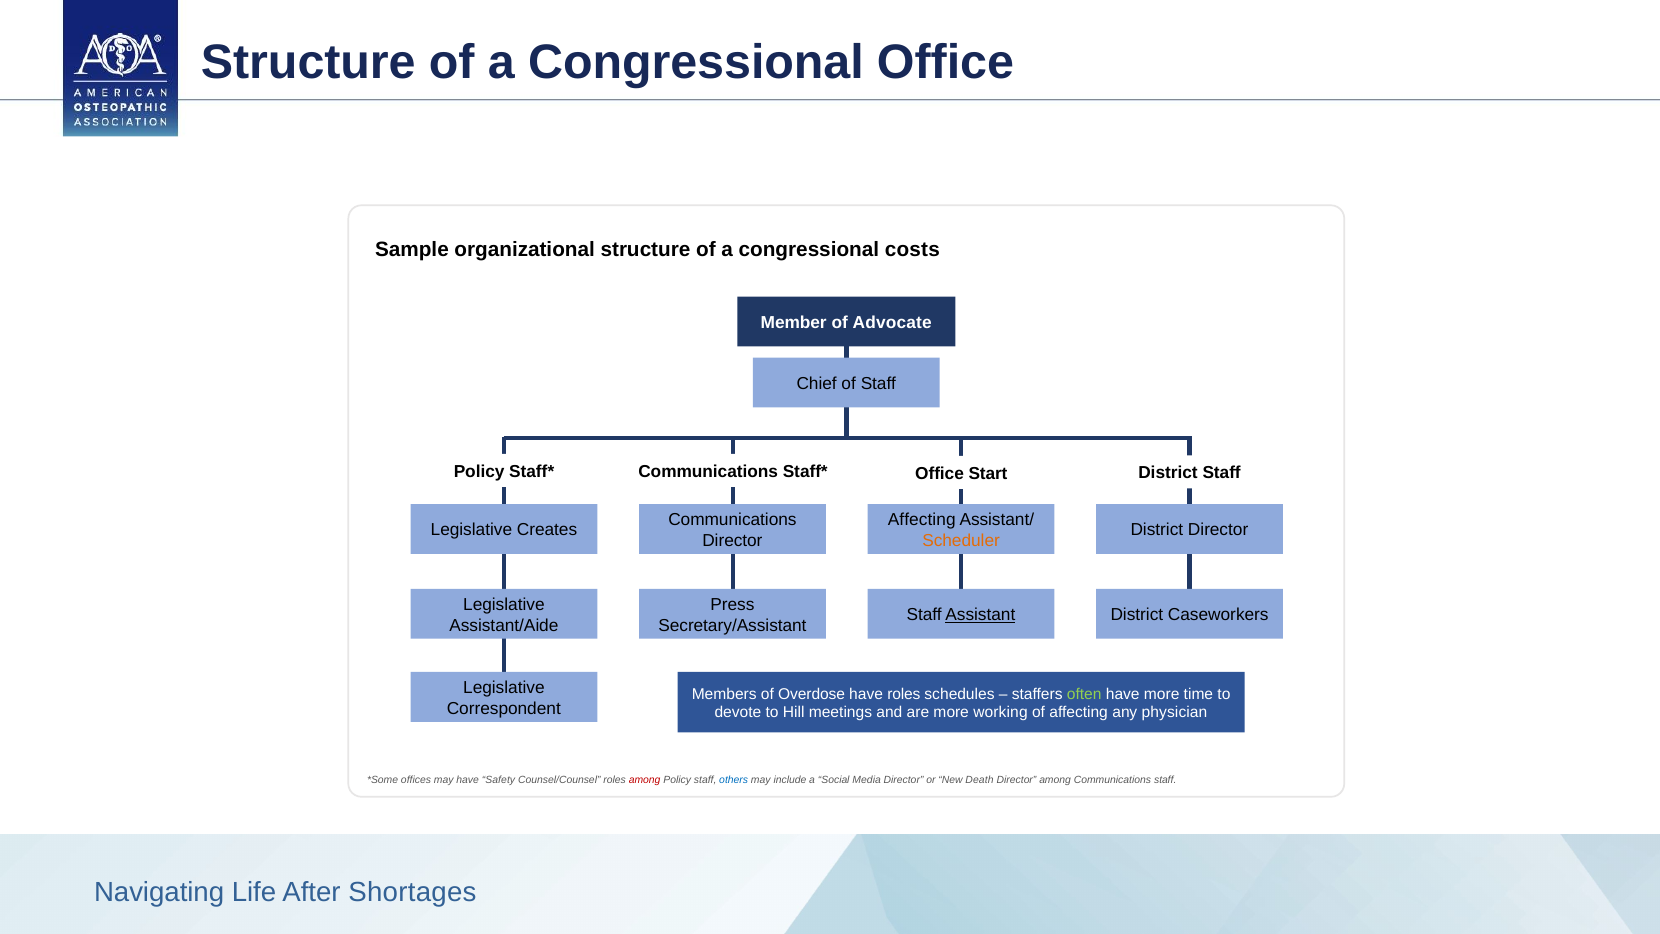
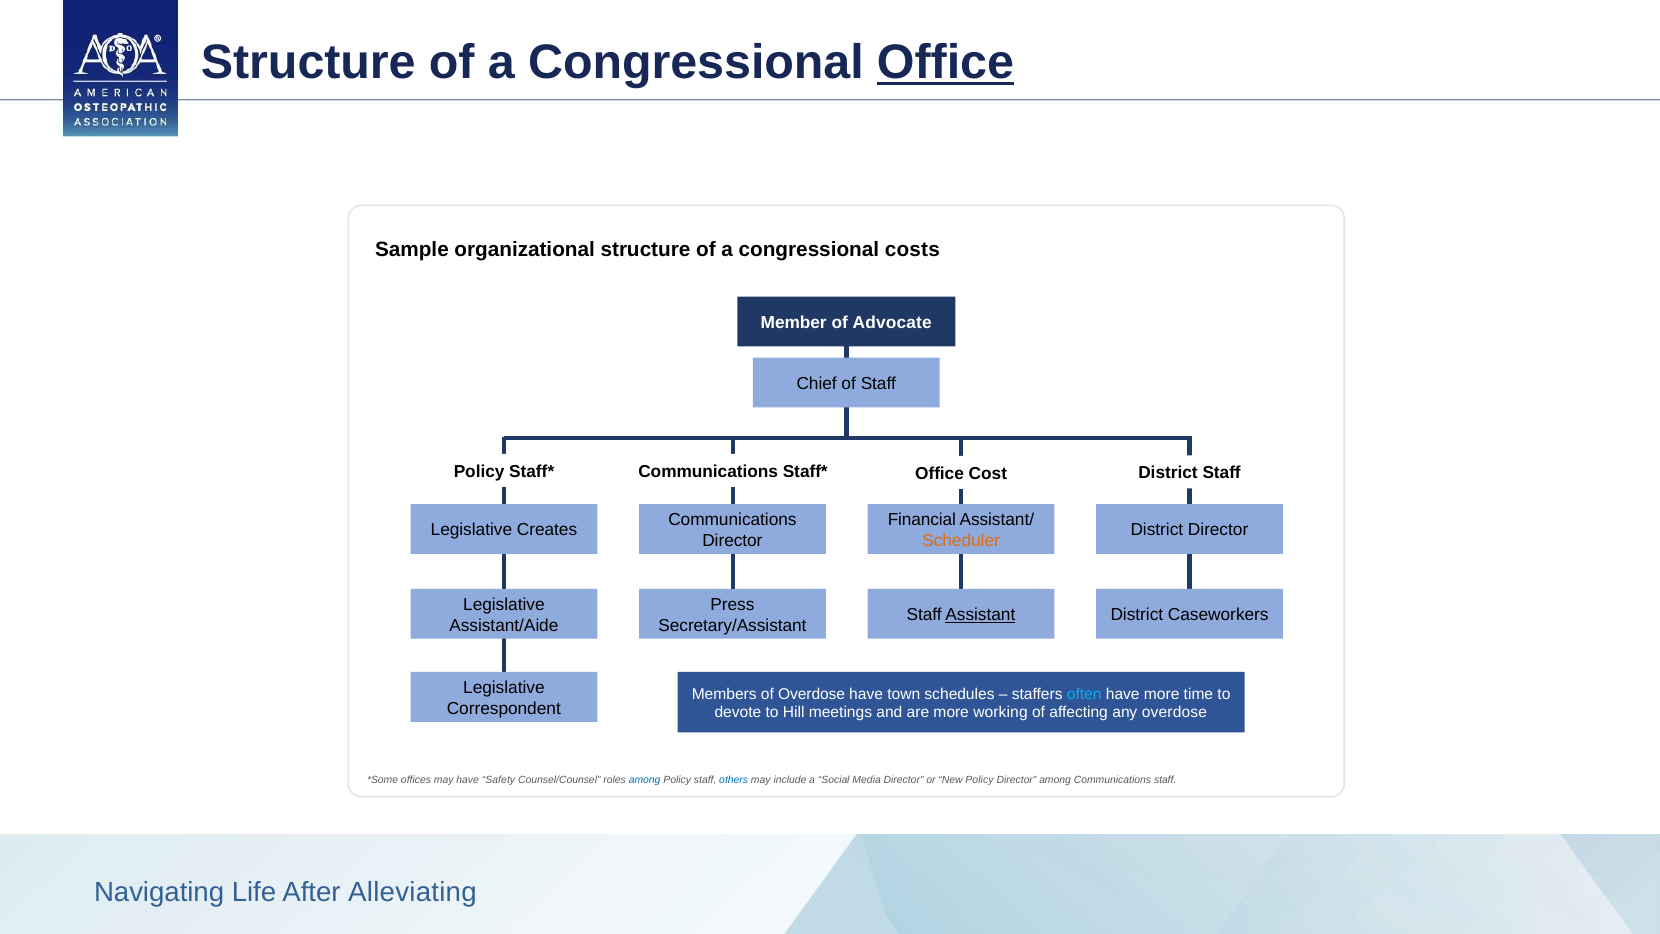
Office at (945, 63) underline: none -> present
Start: Start -> Cost
Affecting at (922, 520): Affecting -> Financial
have roles: roles -> town
often colour: light green -> light blue
any physician: physician -> overdose
among at (645, 780) colour: red -> blue
New Death: Death -> Policy
Shortages: Shortages -> Alleviating
